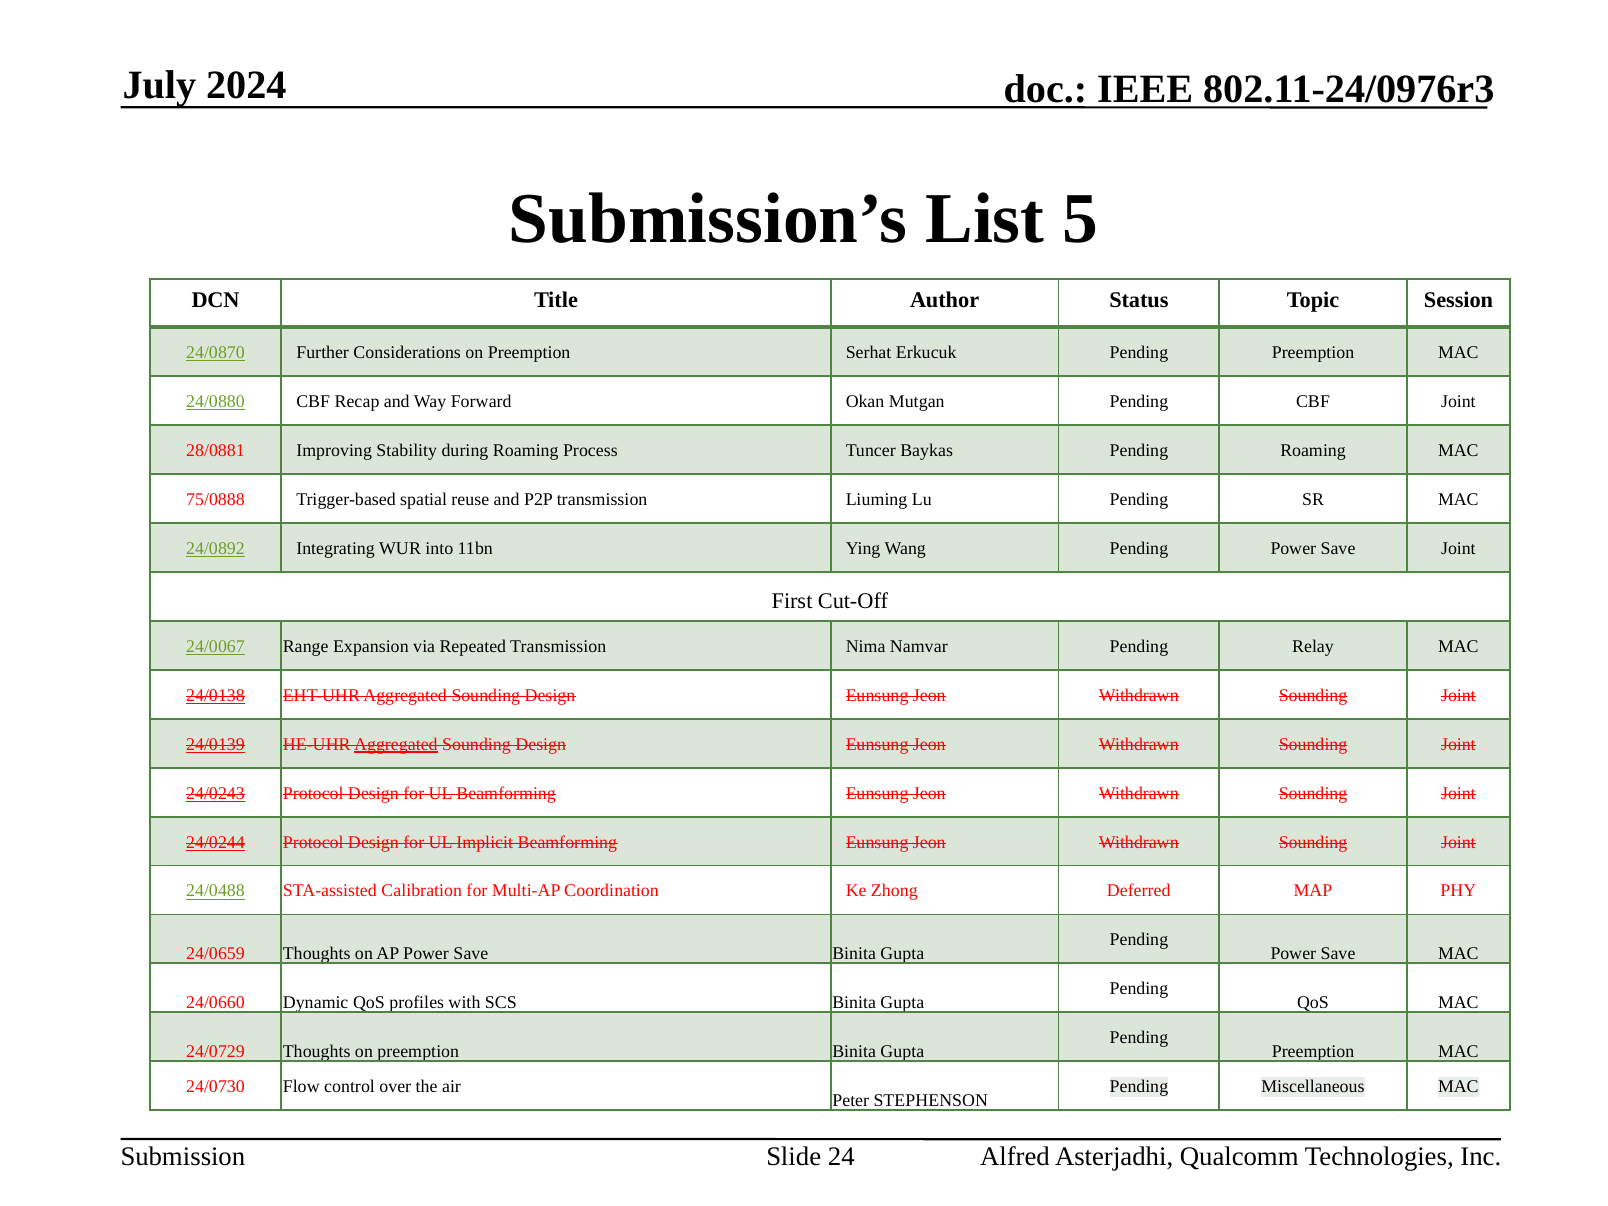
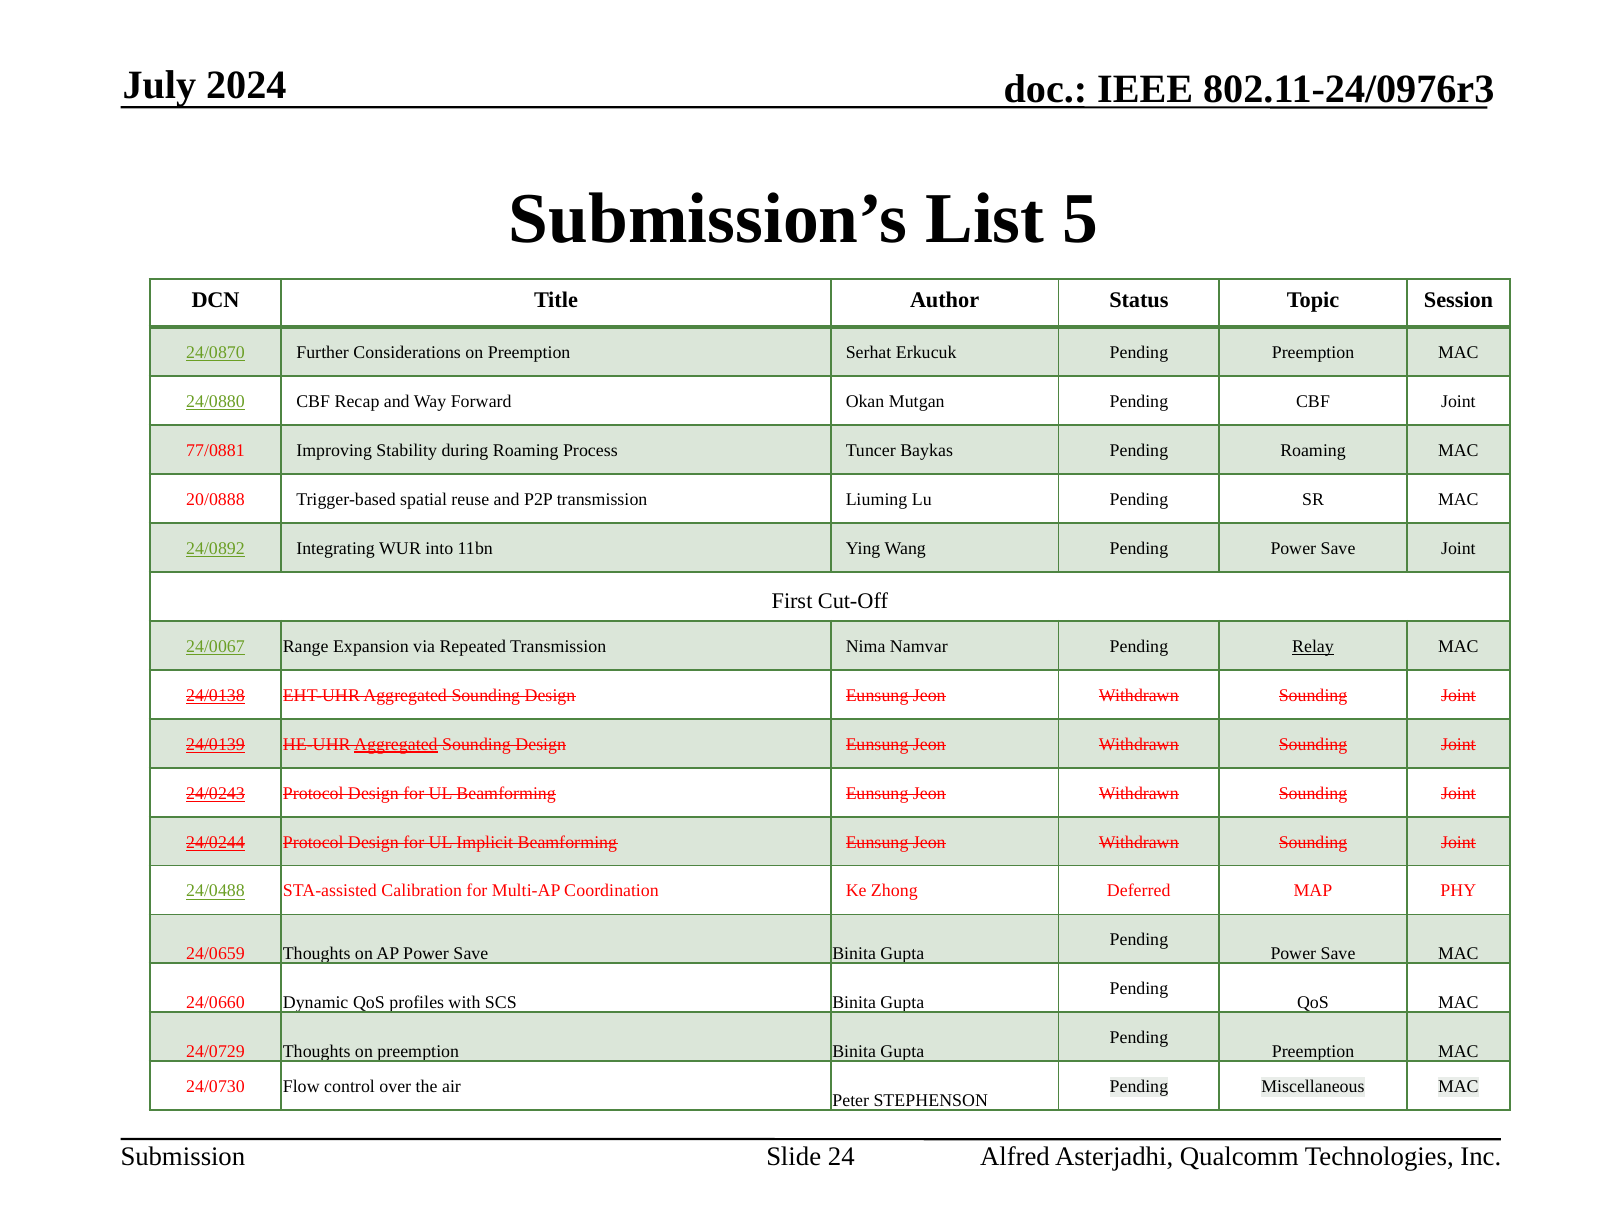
28/0881: 28/0881 -> 77/0881
75/0888: 75/0888 -> 20/0888
Relay underline: none -> present
